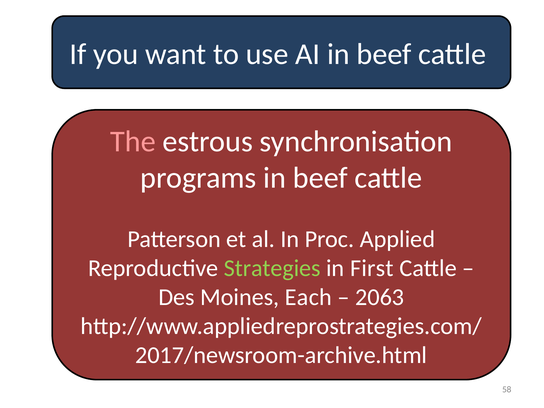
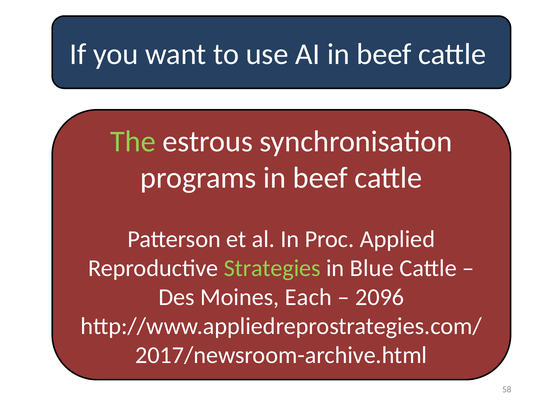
The colour: pink -> light green
First: First -> Blue
2063: 2063 -> 2096
